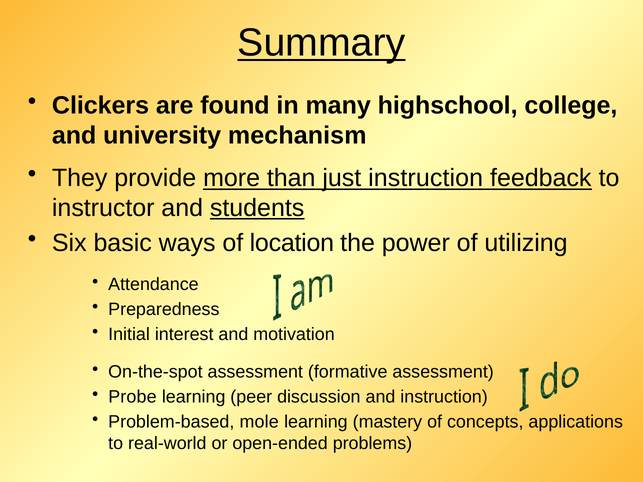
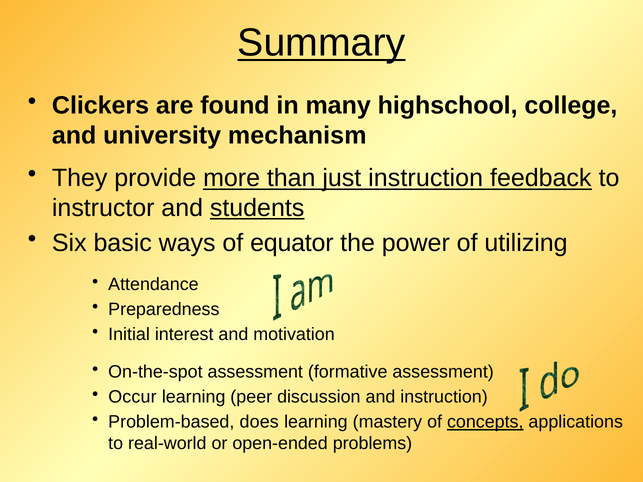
location: location -> equator
Probe: Probe -> Occur
mole: mole -> does
concepts underline: none -> present
